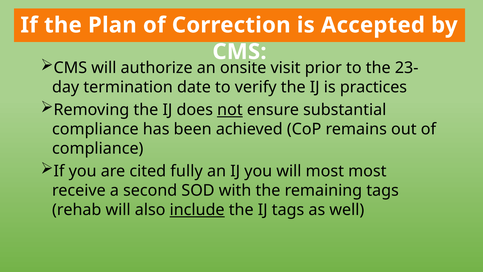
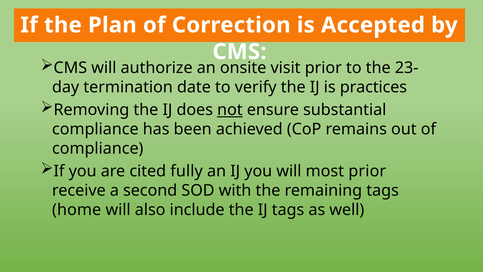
most most: most -> prior
rehab: rehab -> home
include underline: present -> none
